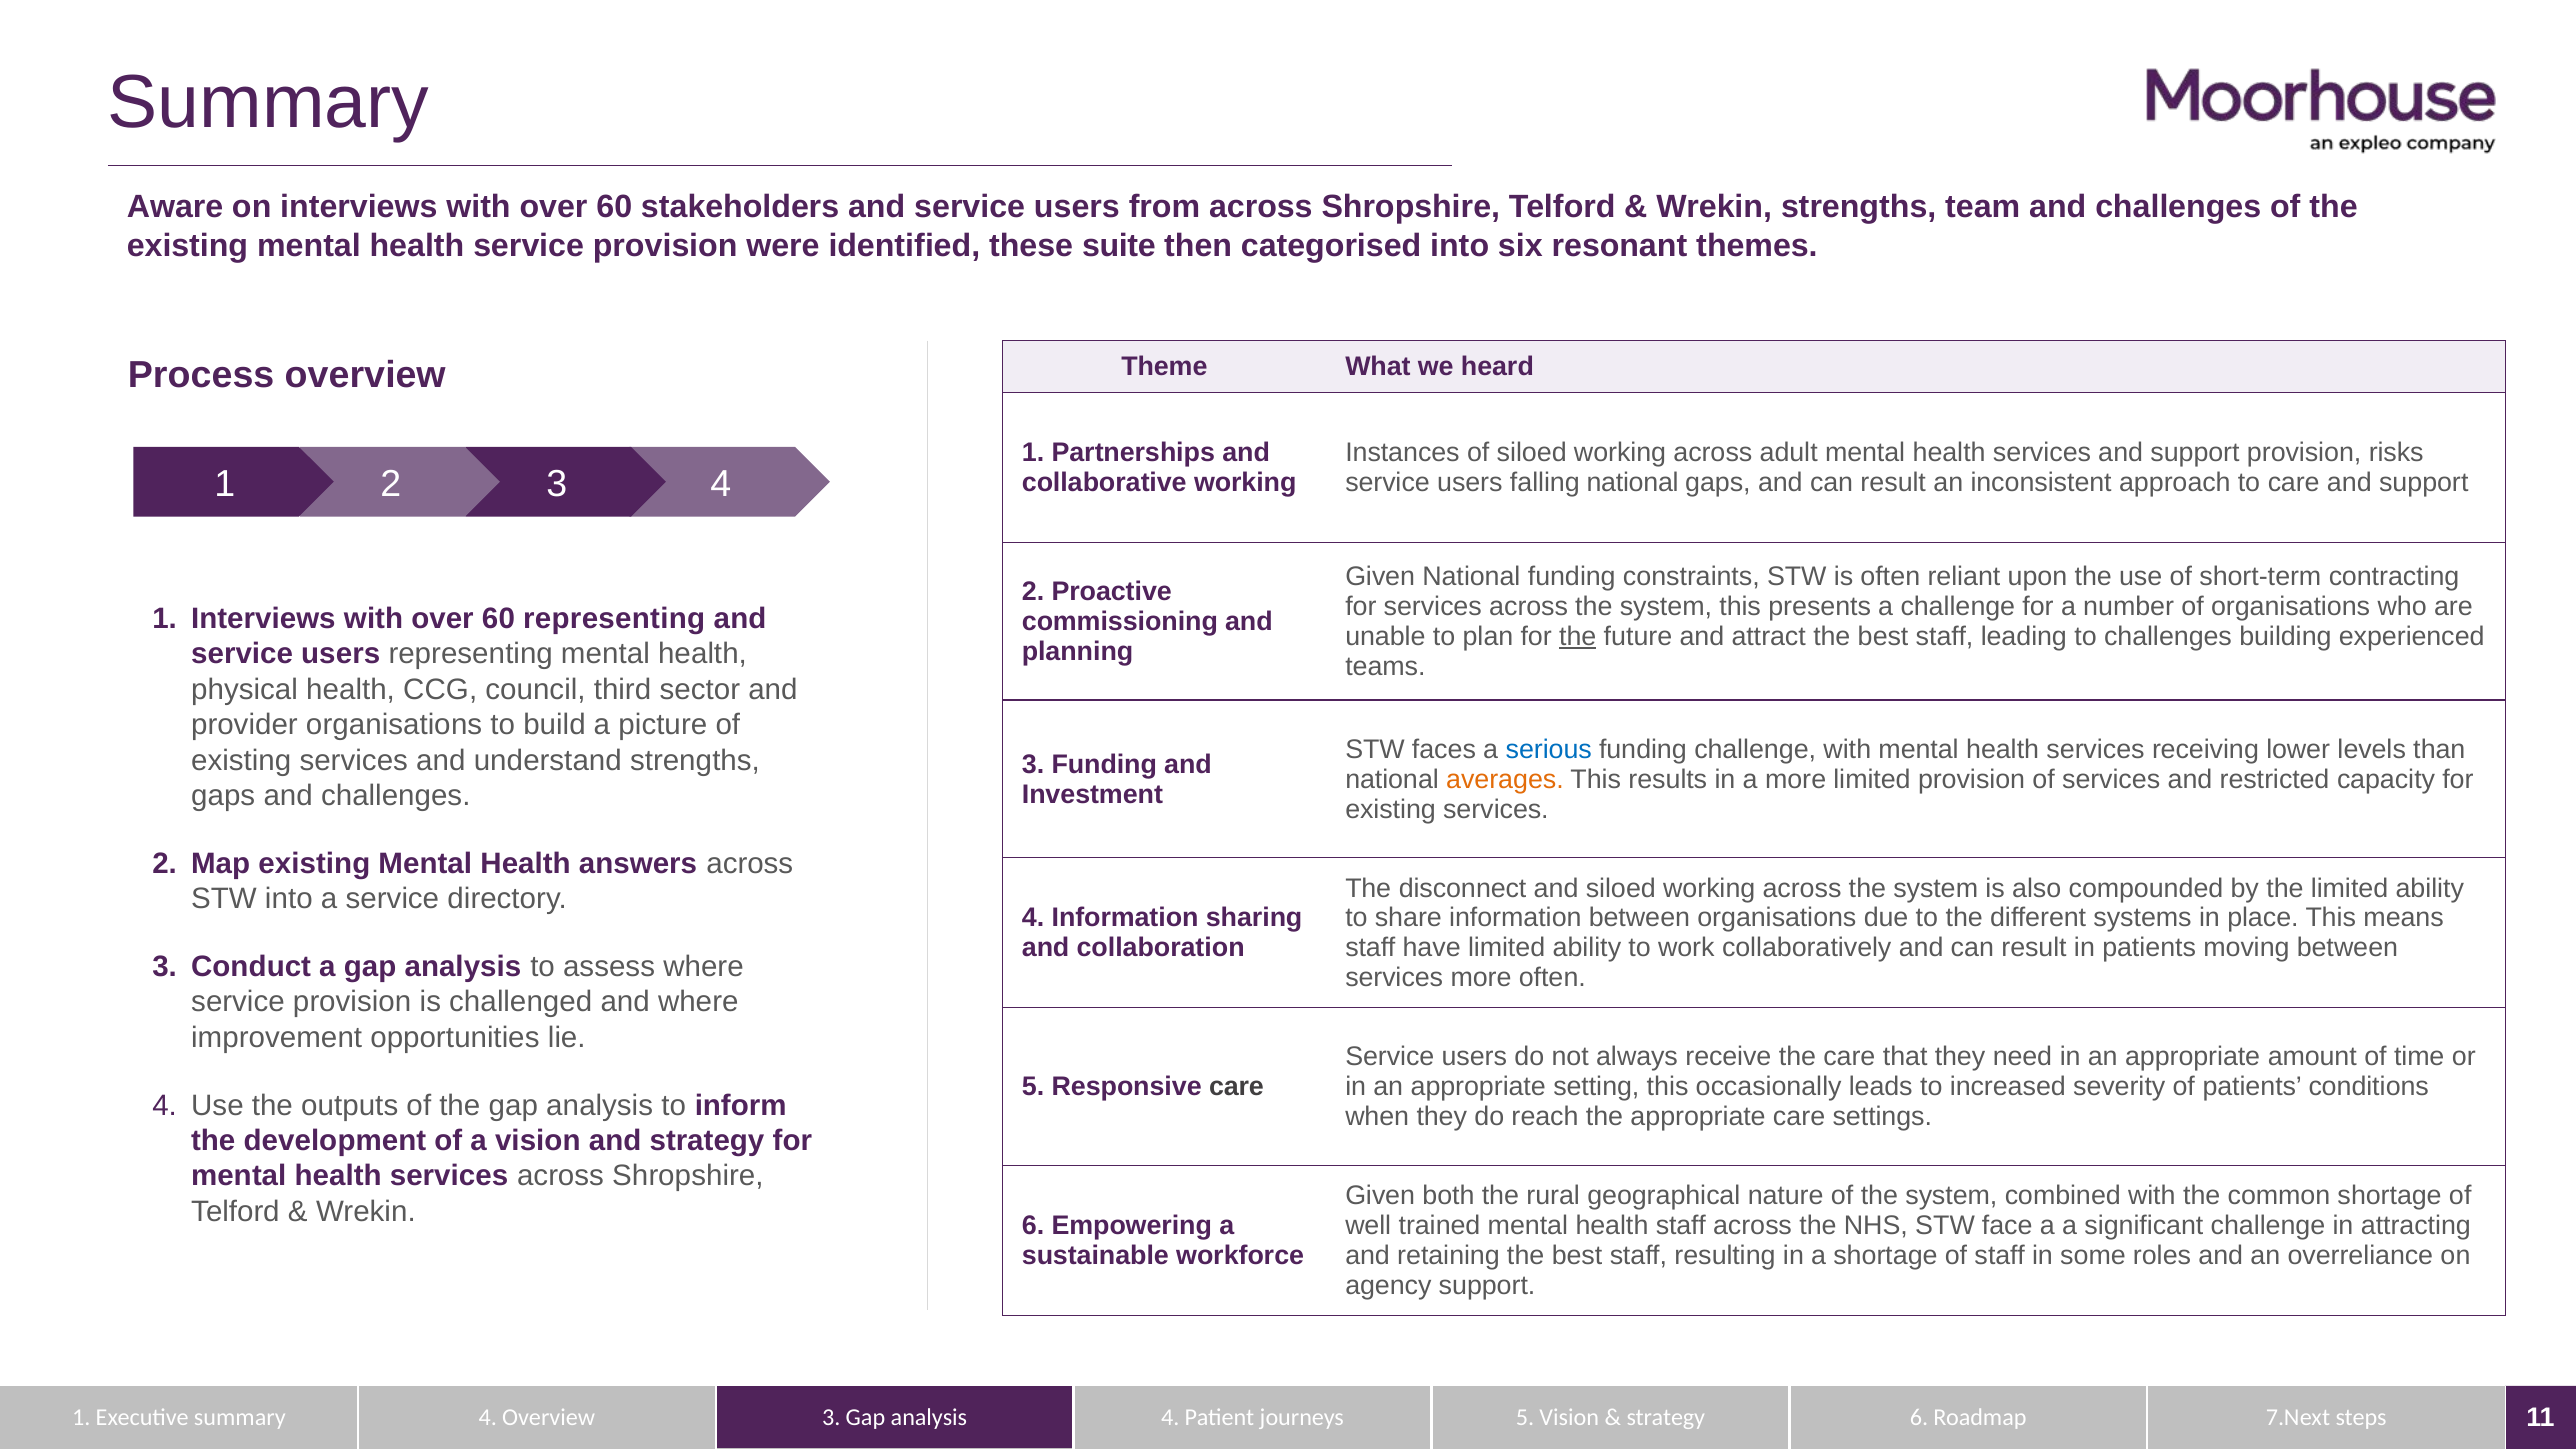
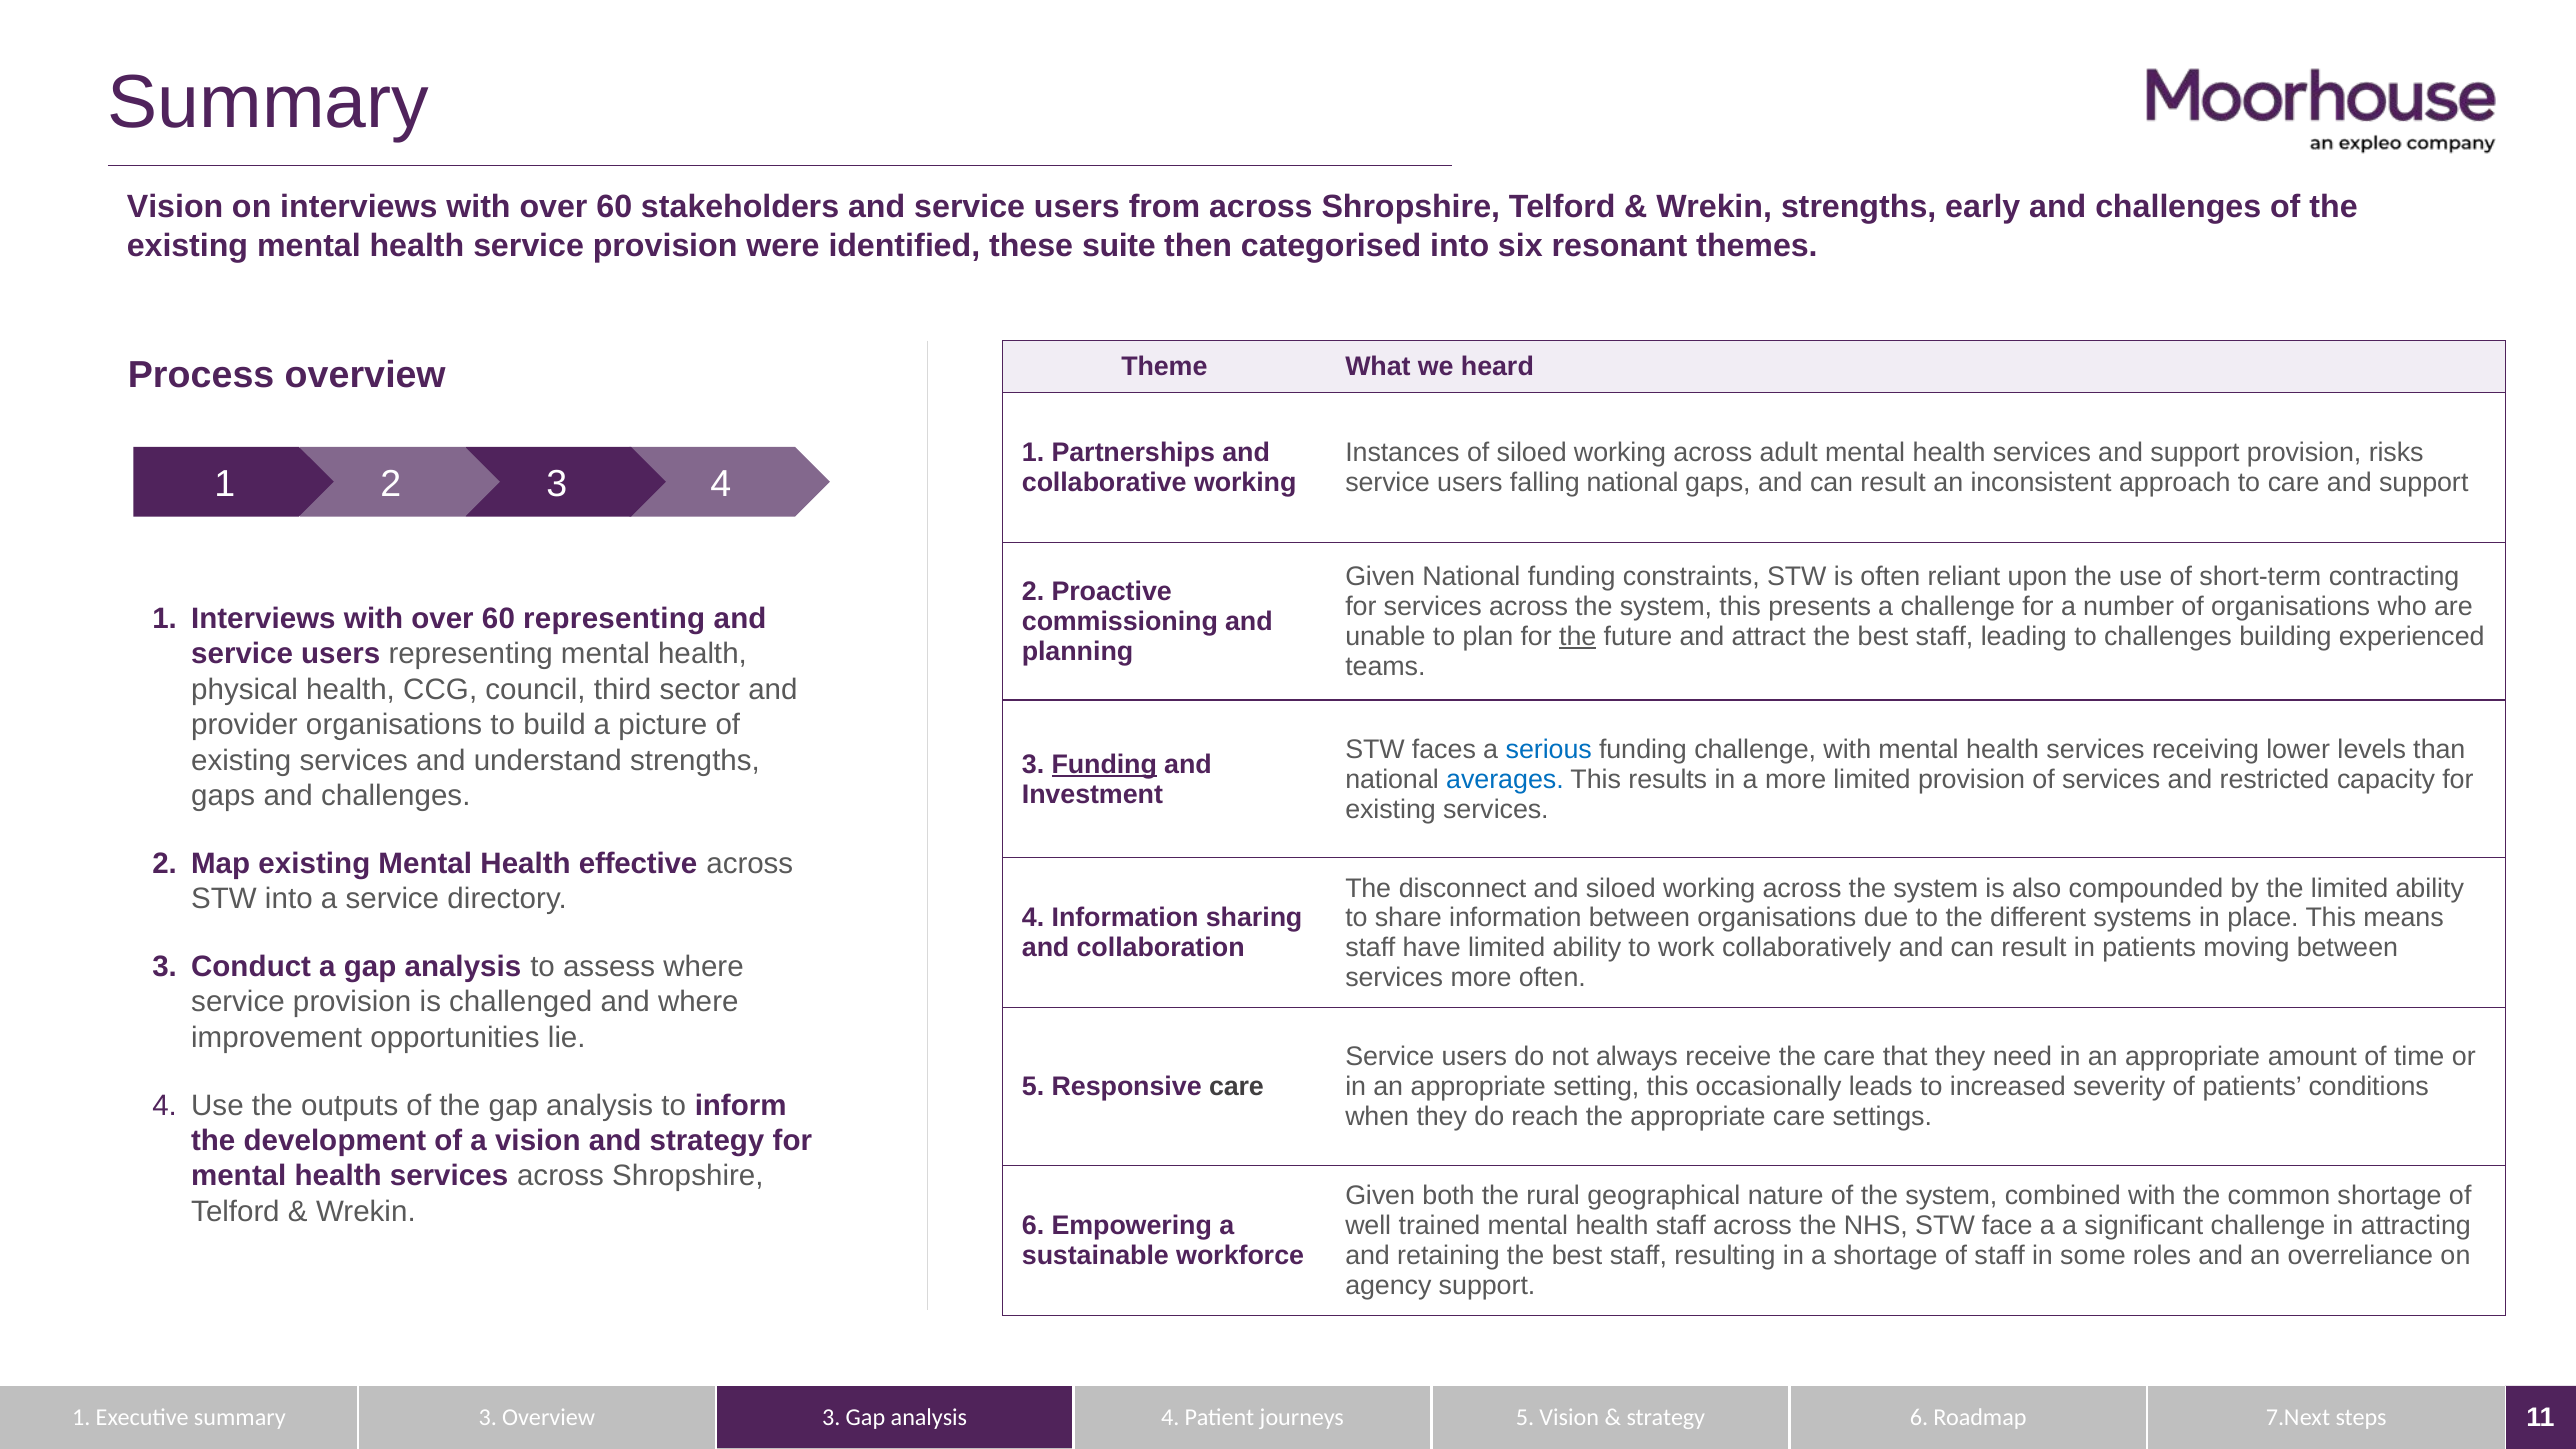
Aware at (175, 207): Aware -> Vision
team: team -> early
Funding at (1104, 764) underline: none -> present
averages colour: orange -> blue
answers: answers -> effective
summary 4: 4 -> 3
